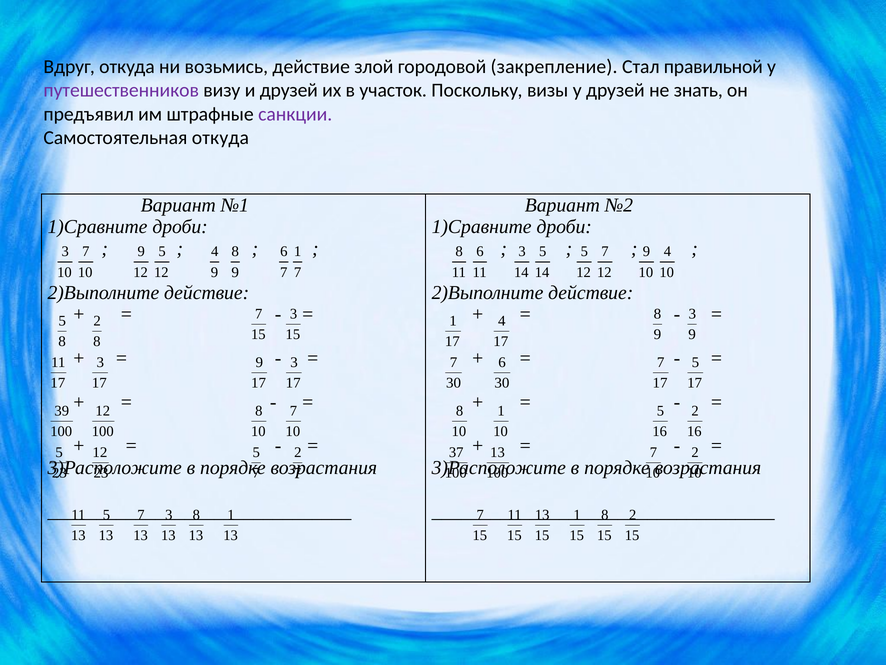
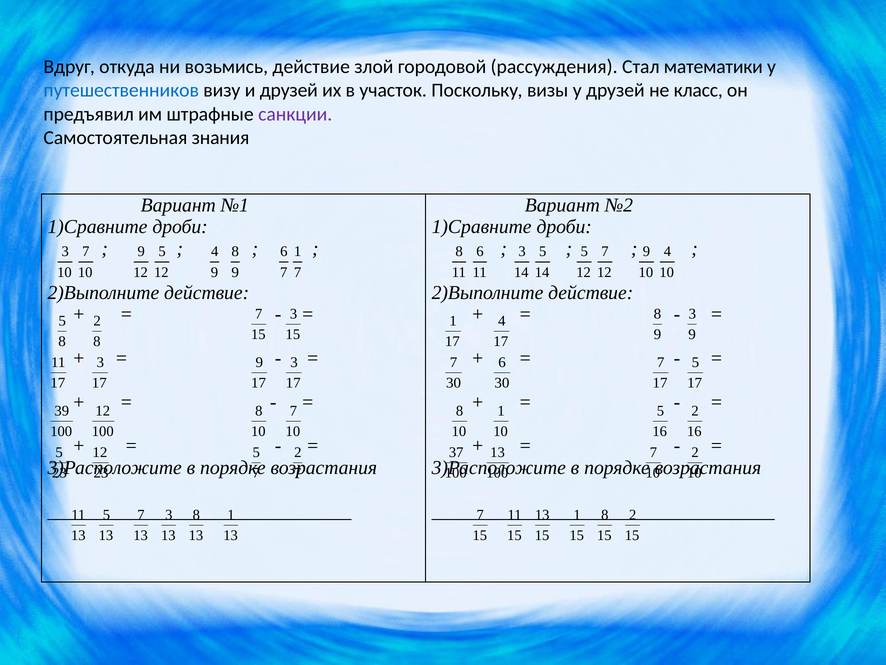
закрепление: закрепление -> рассуждения
правильной: правильной -> математики
путешественников colour: purple -> blue
знать: знать -> класс
Самостоятельная откуда: откуда -> знания
